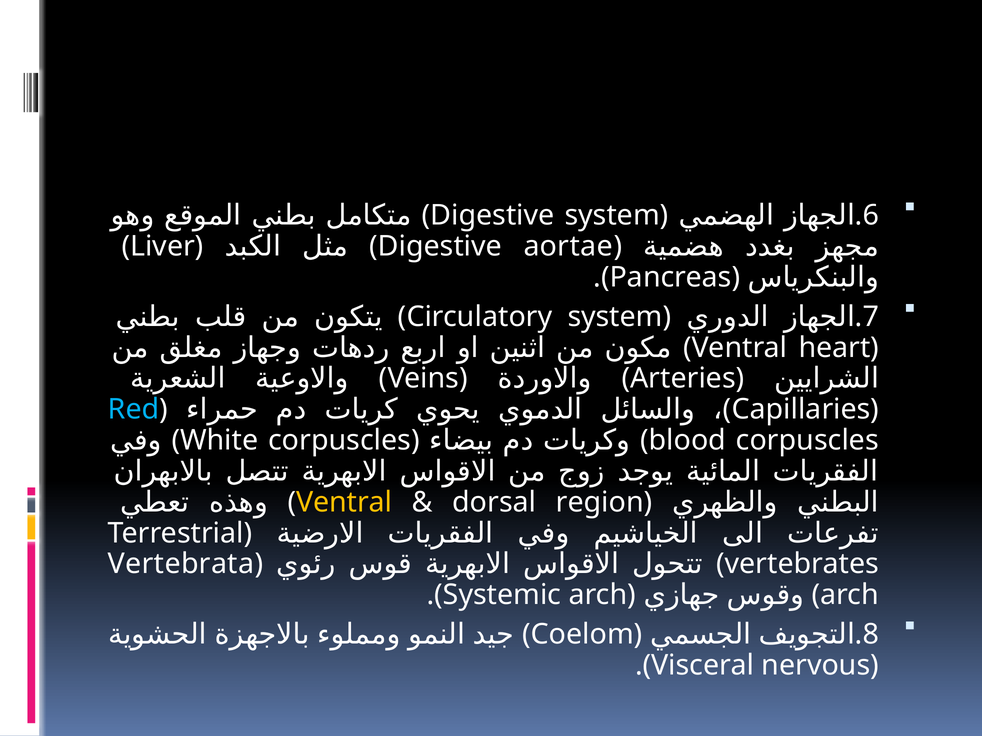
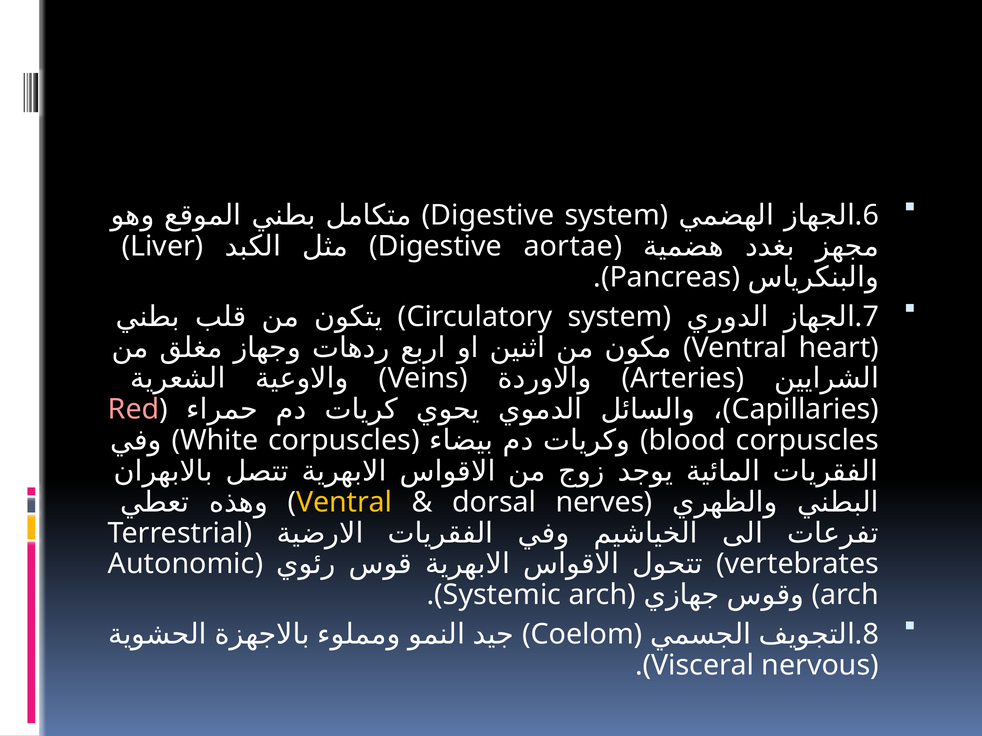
Red colour: light blue -> pink
region: region -> nerves
Vertebrata: Vertebrata -> Autonomic
